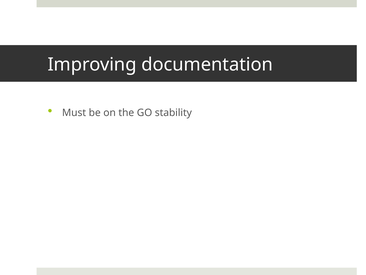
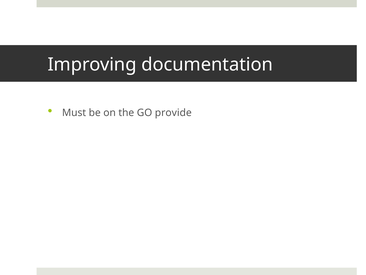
stability: stability -> provide
